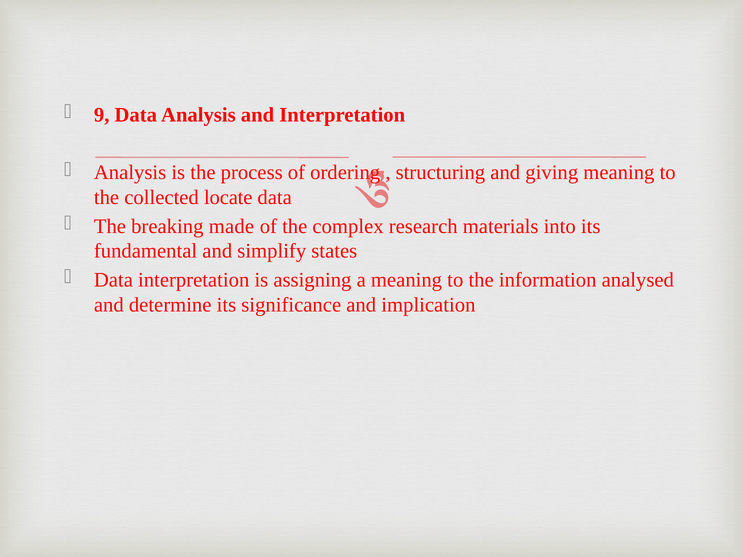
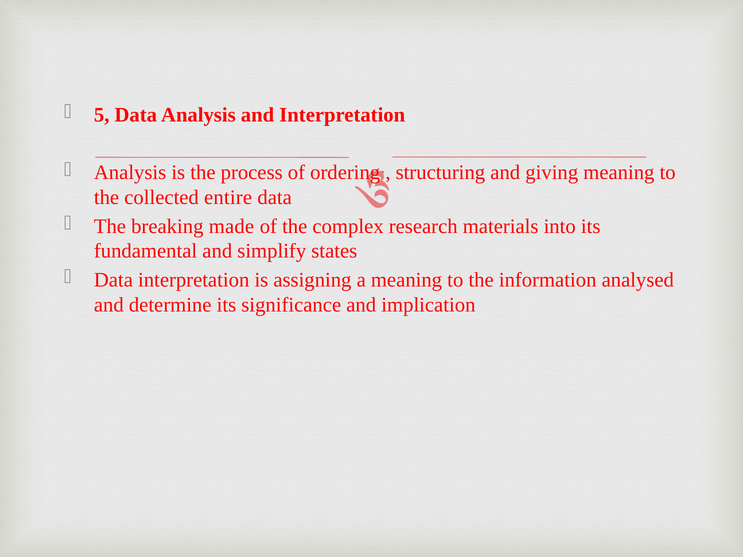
9: 9 -> 5
locate: locate -> entire
